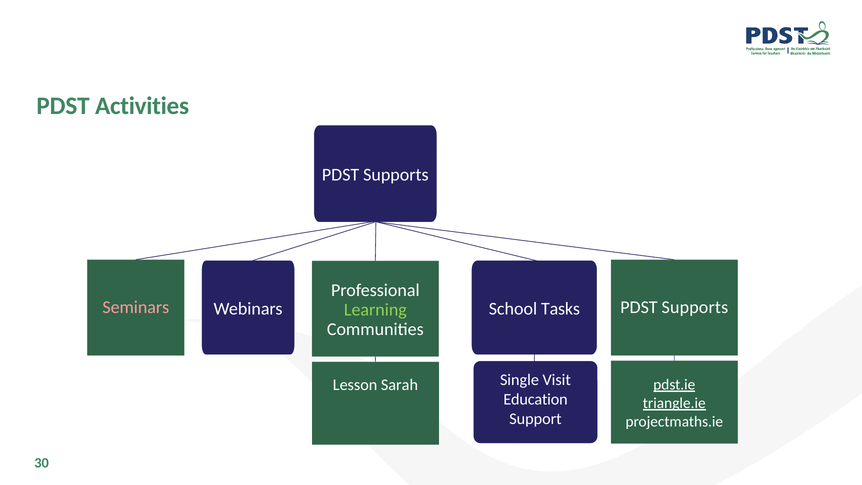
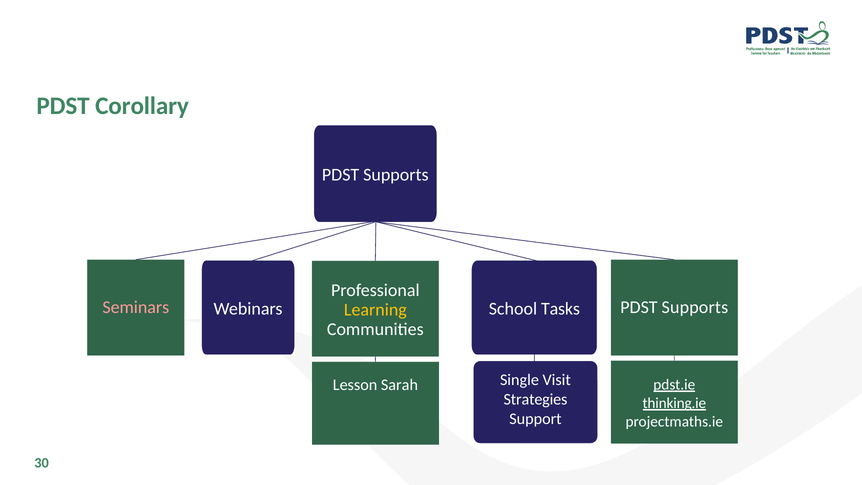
Activities: Activities -> Corollary
Learning colour: light green -> yellow
Education: Education -> Strategies
triangle.ie: triangle.ie -> thinking.ie
